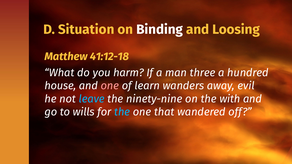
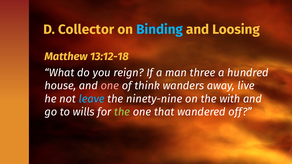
Situation: Situation -> Collector
Binding colour: white -> light blue
41:12-18: 41:12-18 -> 13:12-18
harm: harm -> reign
learn: learn -> think
evil: evil -> live
the at (122, 112) colour: light blue -> light green
